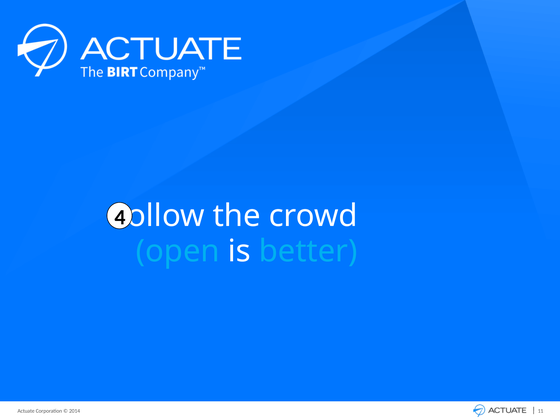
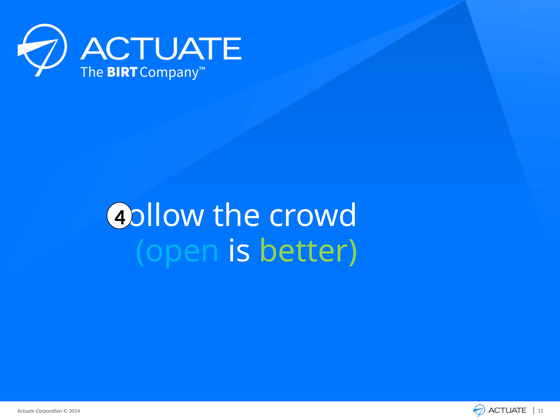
better colour: light blue -> light green
